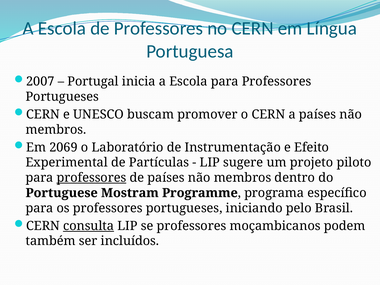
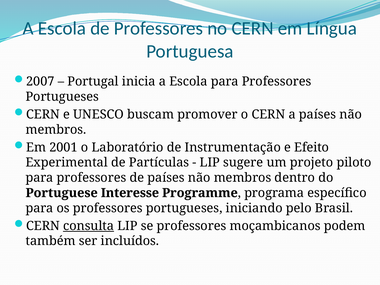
2069: 2069 -> 2001
professores at (91, 178) underline: present -> none
Mostram: Mostram -> Interesse
